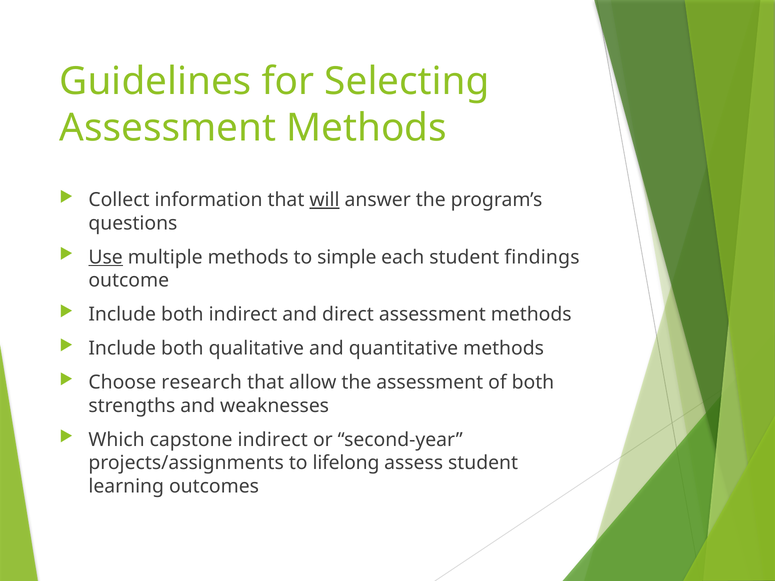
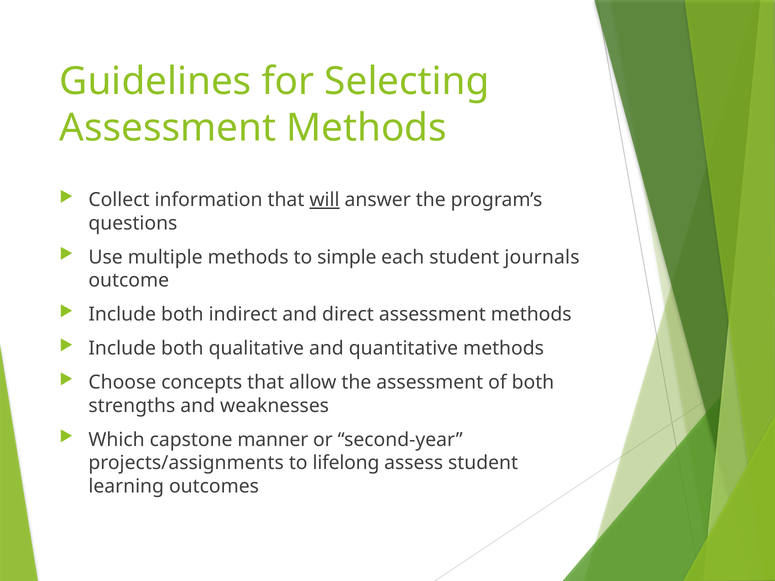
Use underline: present -> none
findings: findings -> journals
research: research -> concepts
capstone indirect: indirect -> manner
